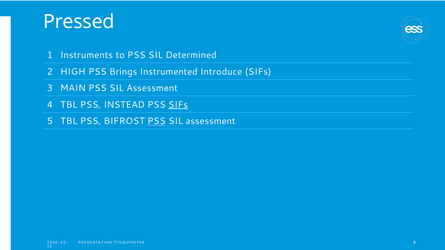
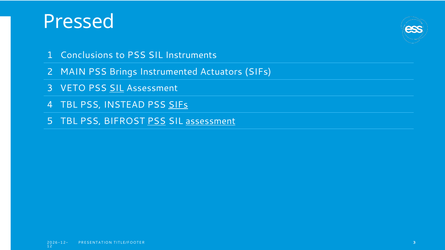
Instruments: Instruments -> Conclusions
Determined: Determined -> Instruments
HIGH: HIGH -> MAIN
Introduce: Introduce -> Actuators
MAIN: MAIN -> VETO
SIL at (117, 88) underline: none -> present
assessment at (210, 121) underline: none -> present
